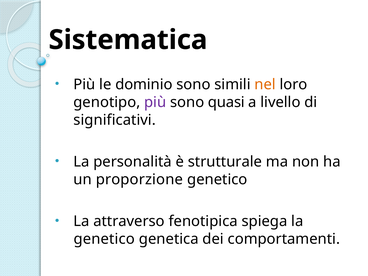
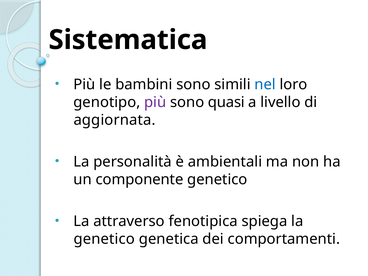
dominio: dominio -> bambini
nel colour: orange -> blue
significativi: significativi -> aggiornata
strutturale: strutturale -> ambientali
proporzione: proporzione -> componente
